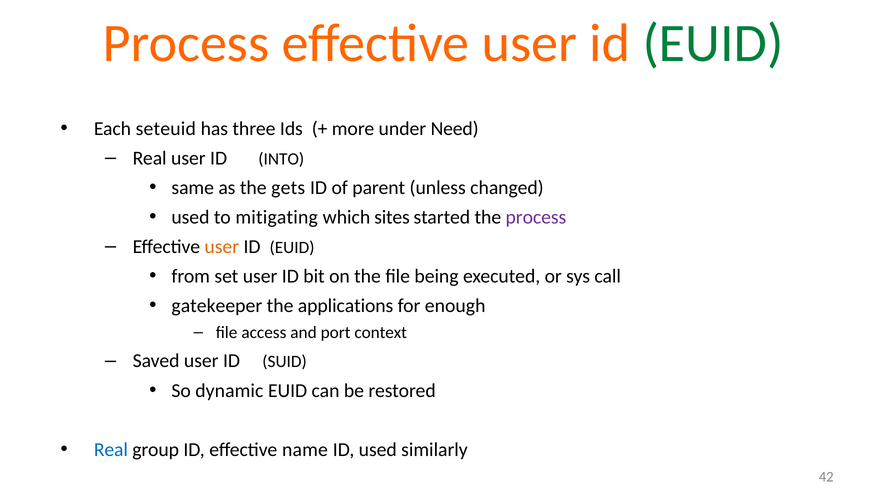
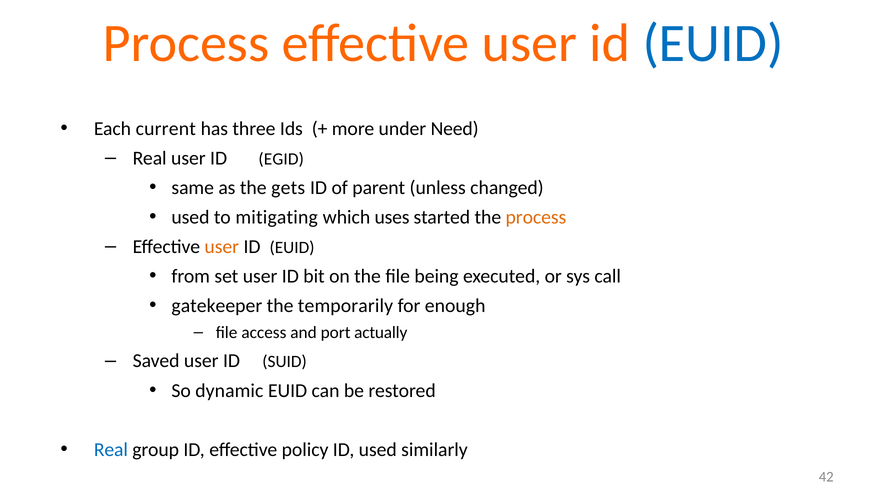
EUID at (713, 44) colour: green -> blue
seteuid: seteuid -> current
INTO: INTO -> EGID
sites: sites -> uses
process at (536, 217) colour: purple -> orange
applications: applications -> temporarily
context: context -> actually
name: name -> policy
